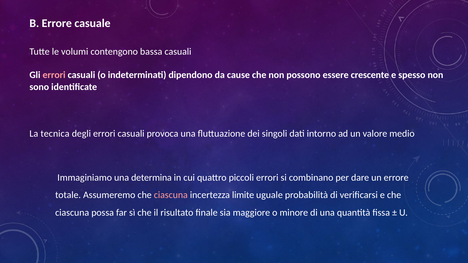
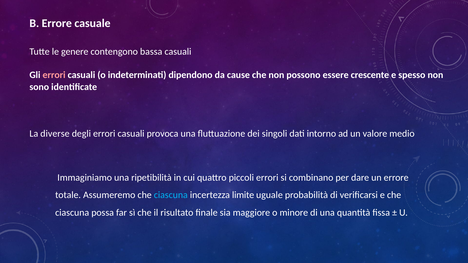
volumi: volumi -> genere
tecnica: tecnica -> diverse
determina: determina -> ripetibilità
ciascuna at (171, 195) colour: pink -> light blue
